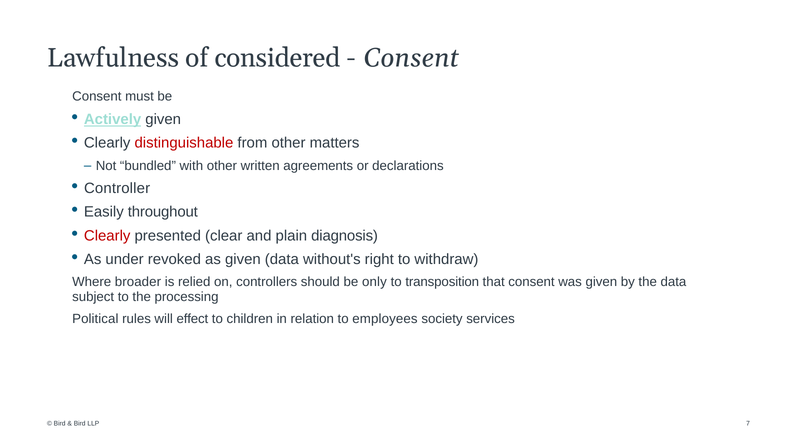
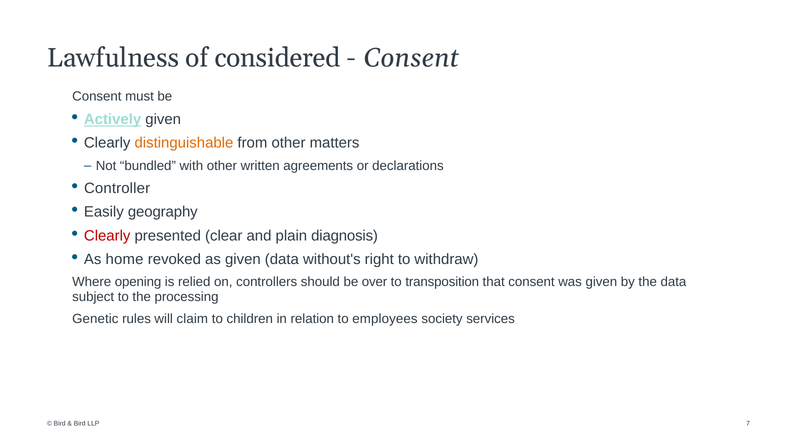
distinguishable colour: red -> orange
throughout: throughout -> geography
under: under -> home
broader: broader -> opening
only: only -> over
Political: Political -> Genetic
effect: effect -> claim
